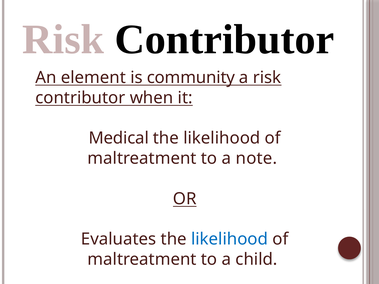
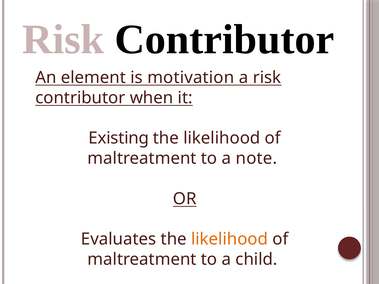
community: community -> motivation
Medical: Medical -> Existing
likelihood at (230, 239) colour: blue -> orange
